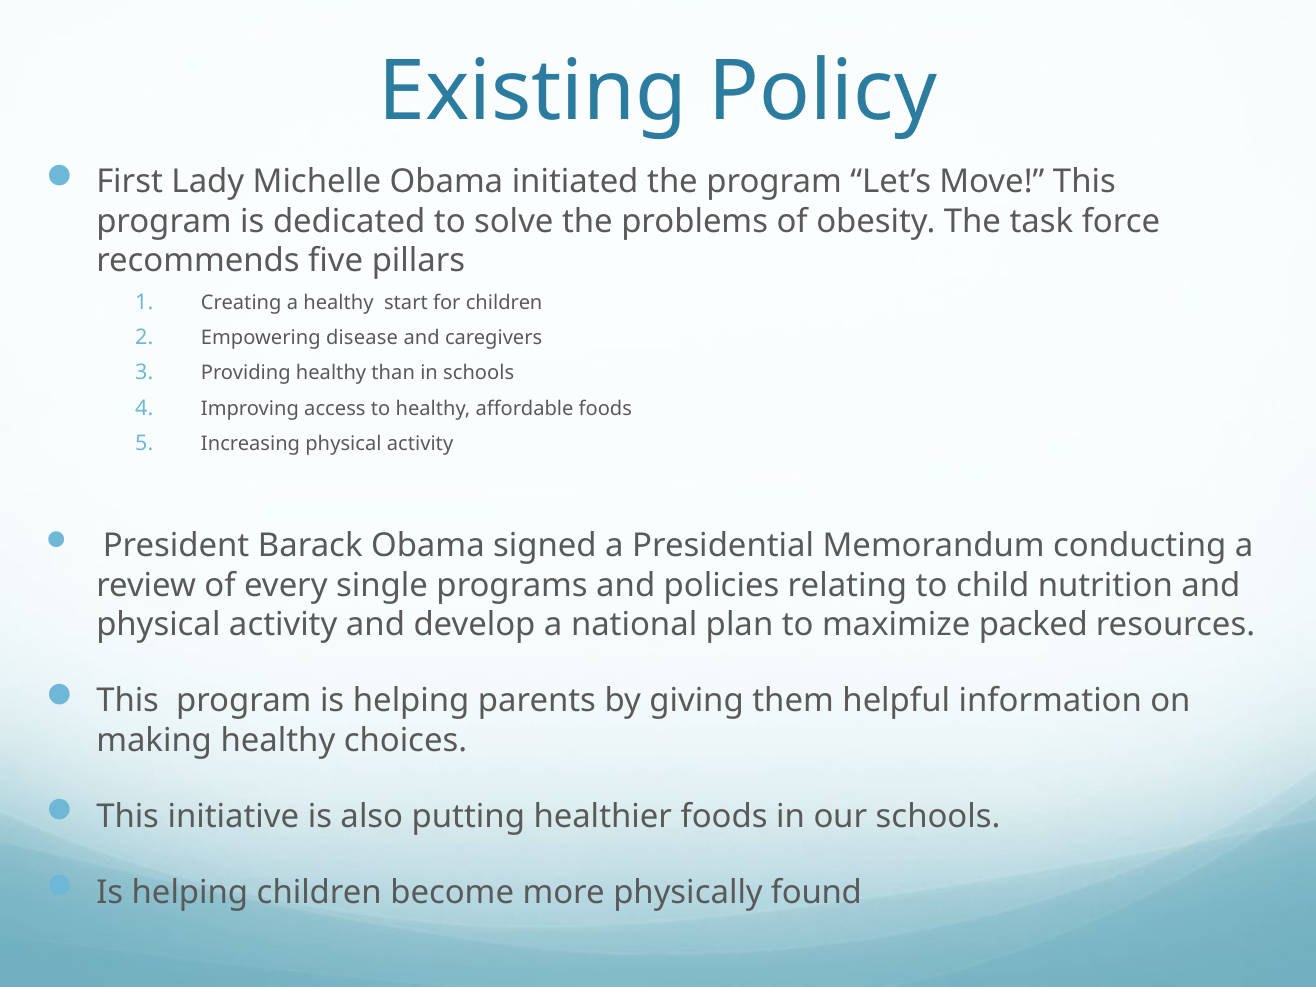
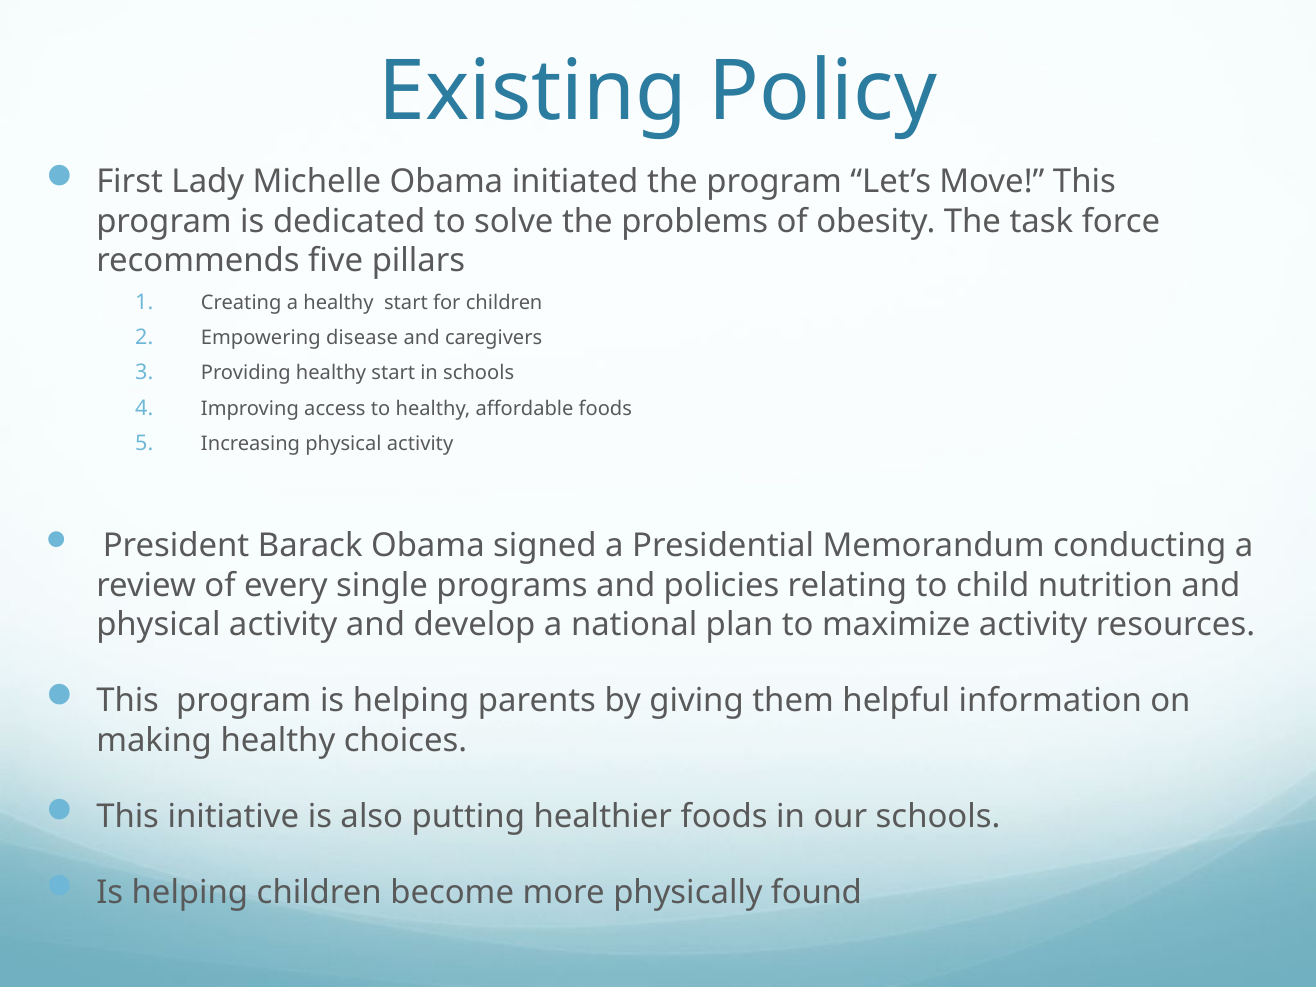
Providing healthy than: than -> start
maximize packed: packed -> activity
